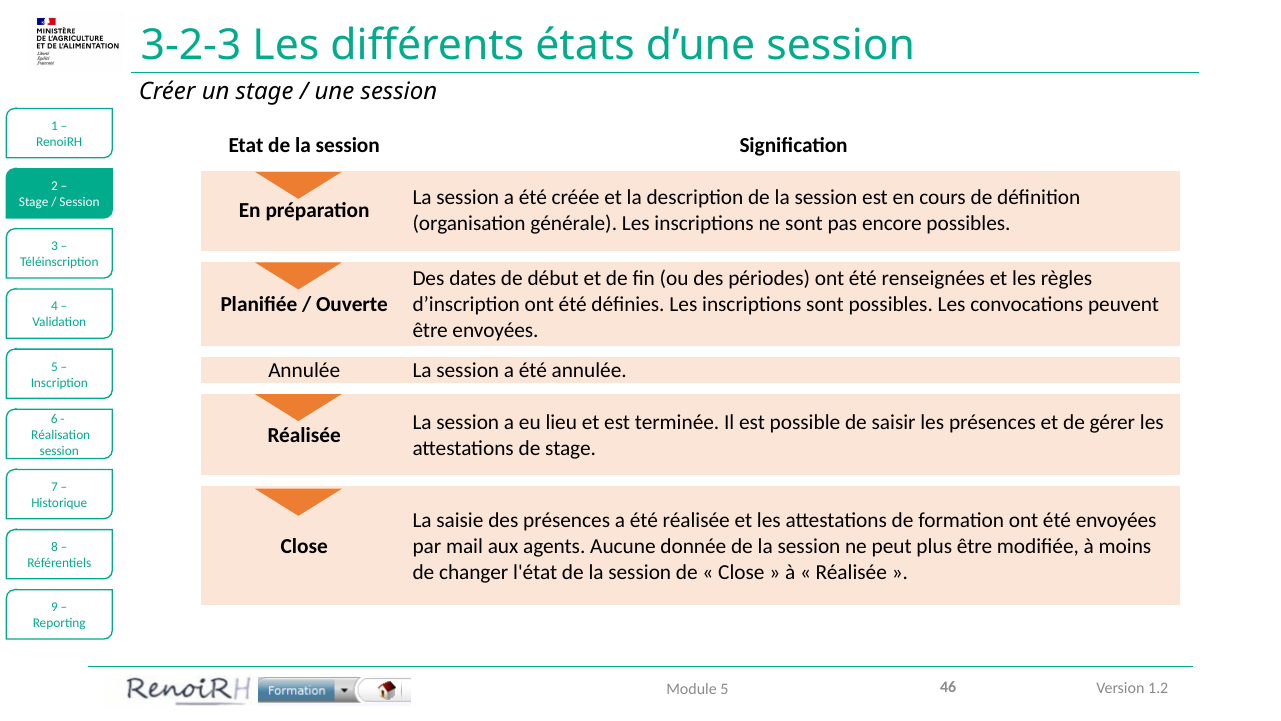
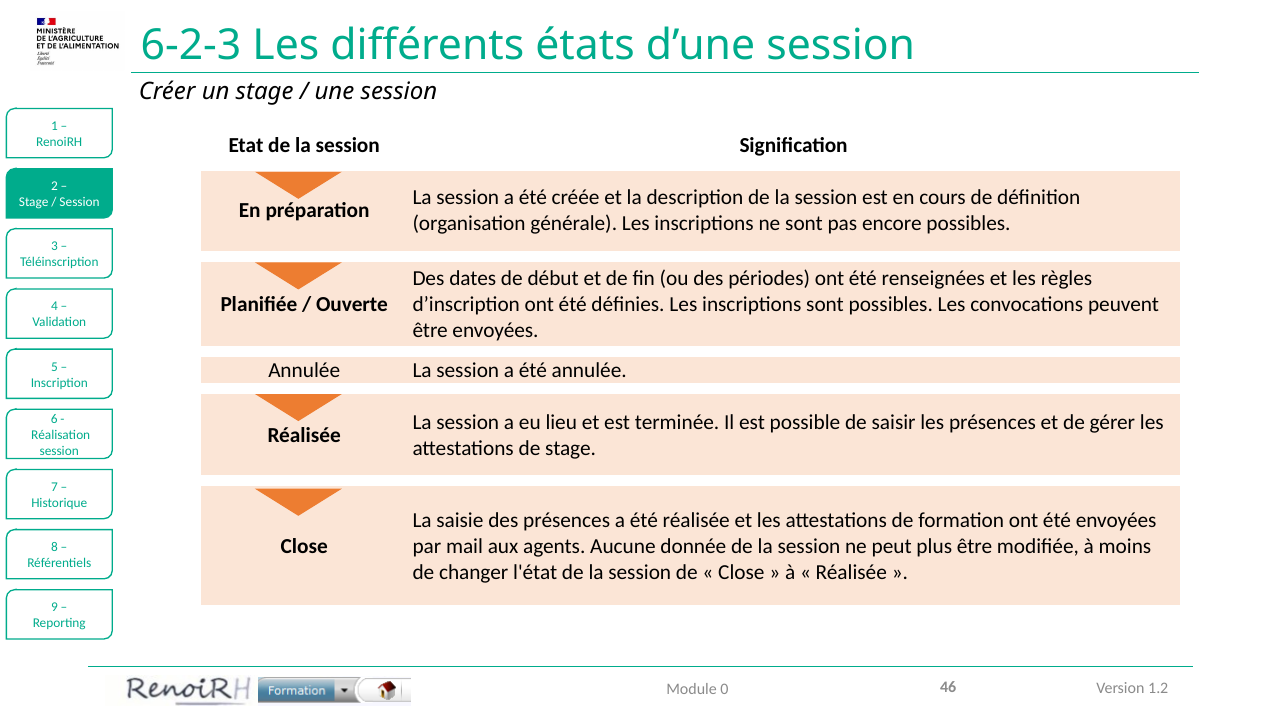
3-2-3: 3-2-3 -> 6-2-3
Module 5: 5 -> 0
